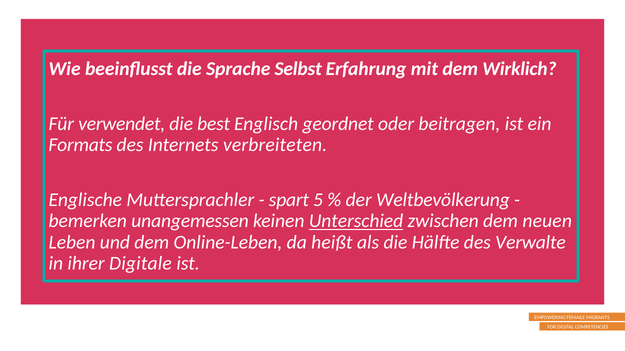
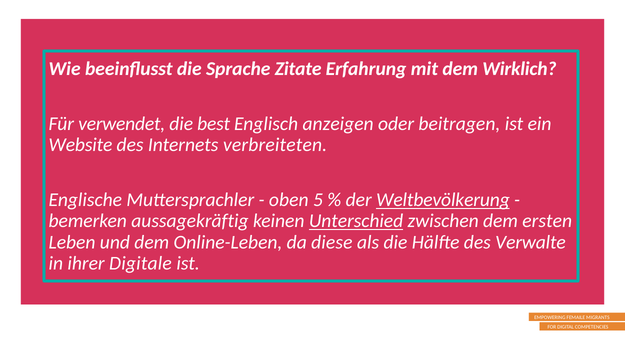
Selbst: Selbst -> Zitate
geordnet: geordnet -> anzeigen
Formats: Formats -> Website
spart: spart -> oben
Weltbevölkerung underline: none -> present
unangemessen: unangemessen -> aussagekräftig
neuen: neuen -> ersten
heißt: heißt -> diese
